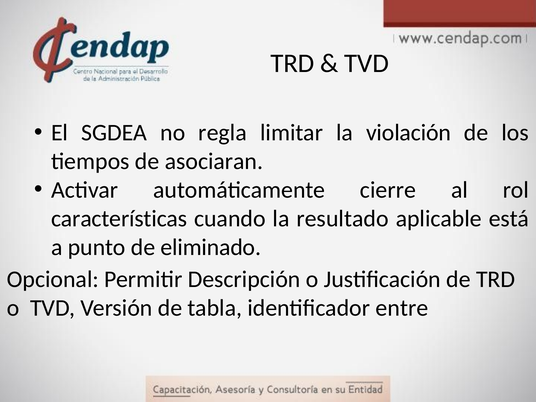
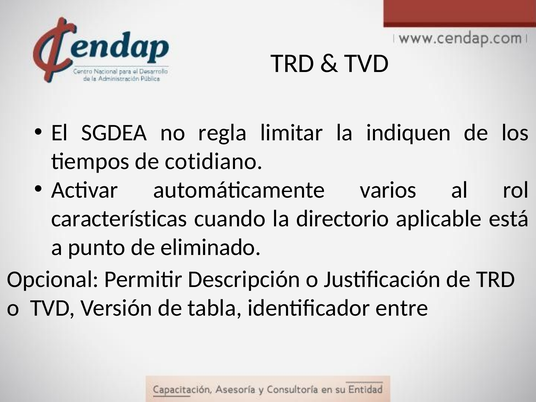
violación: violación -> indiquen
asociaran: asociaran -> cotidiano
cierre: cierre -> varios
resultado: resultado -> directorio
